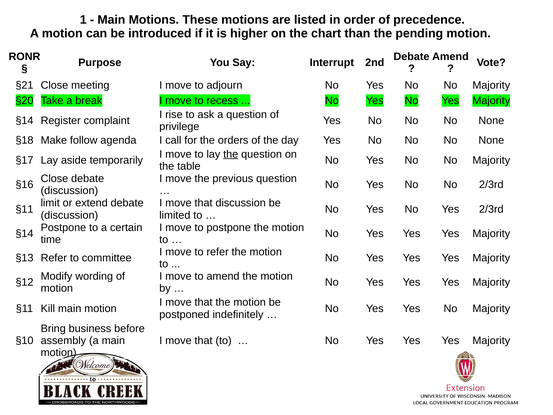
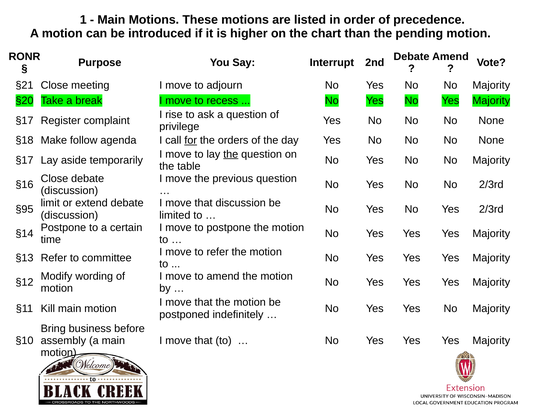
§14 at (24, 120): §14 -> §17
for underline: none -> present
§11 at (24, 209): §11 -> §95
